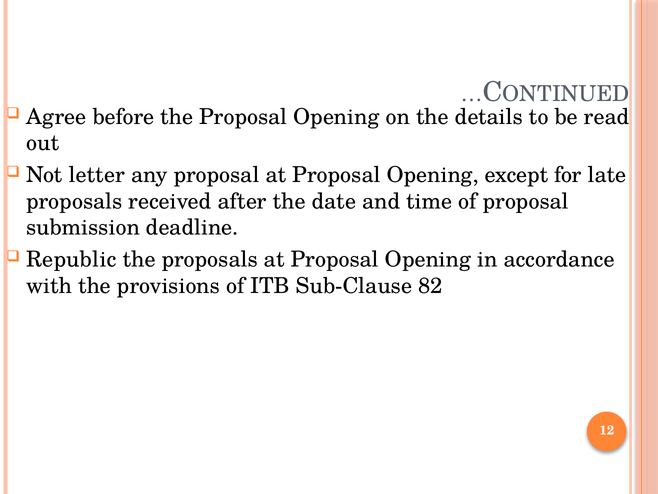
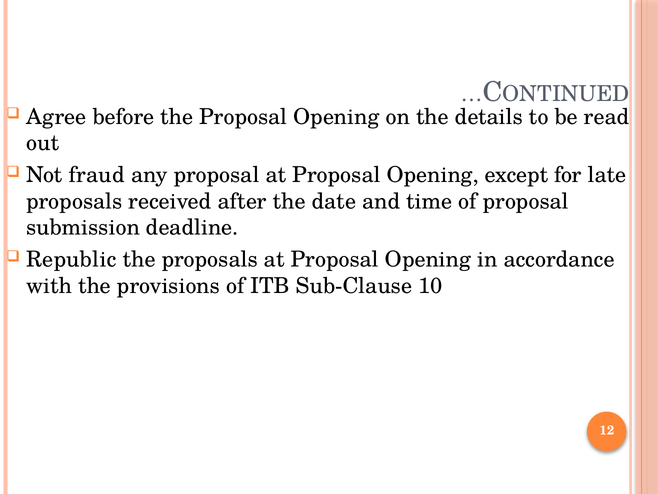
letter: letter -> fraud
82: 82 -> 10
